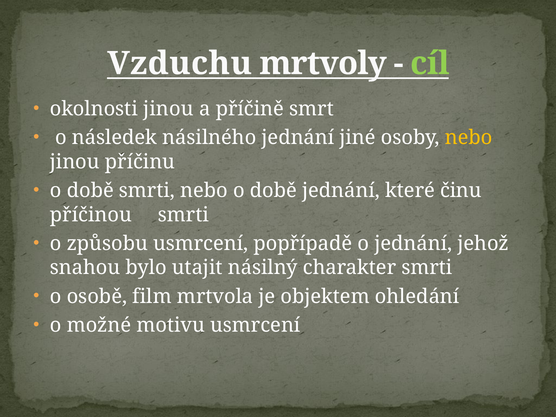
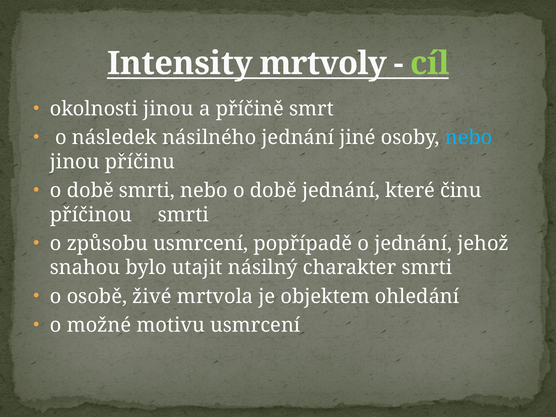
Vzduchu: Vzduchu -> Intensity
nebo at (469, 138) colour: yellow -> light blue
film: film -> živé
